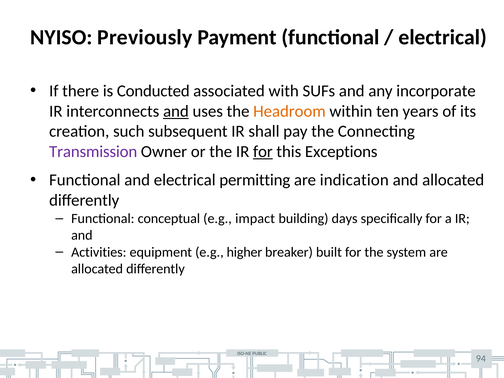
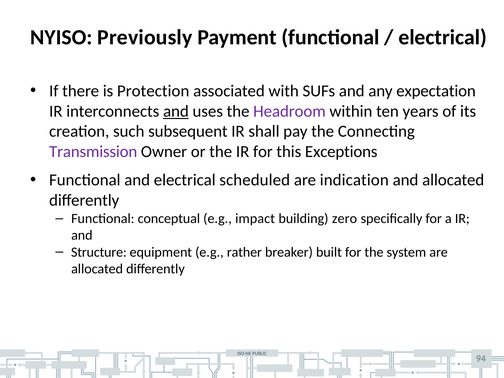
Conducted: Conducted -> Protection
incorporate: incorporate -> expectation
Headroom colour: orange -> purple
for at (263, 152) underline: present -> none
permitting: permitting -> scheduled
days: days -> zero
Activities: Activities -> Structure
higher: higher -> rather
